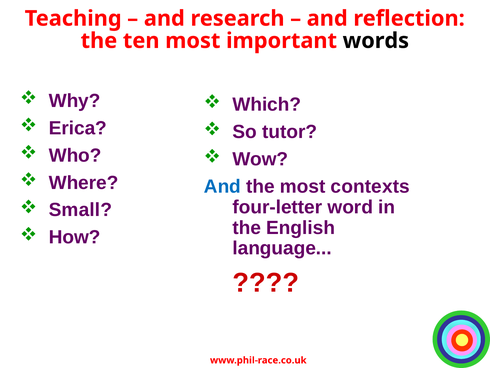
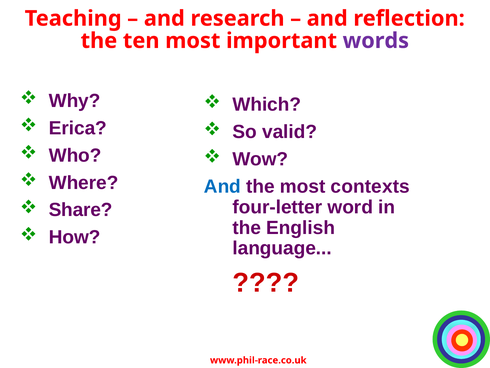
words colour: black -> purple
tutor: tutor -> valid
Small: Small -> Share
